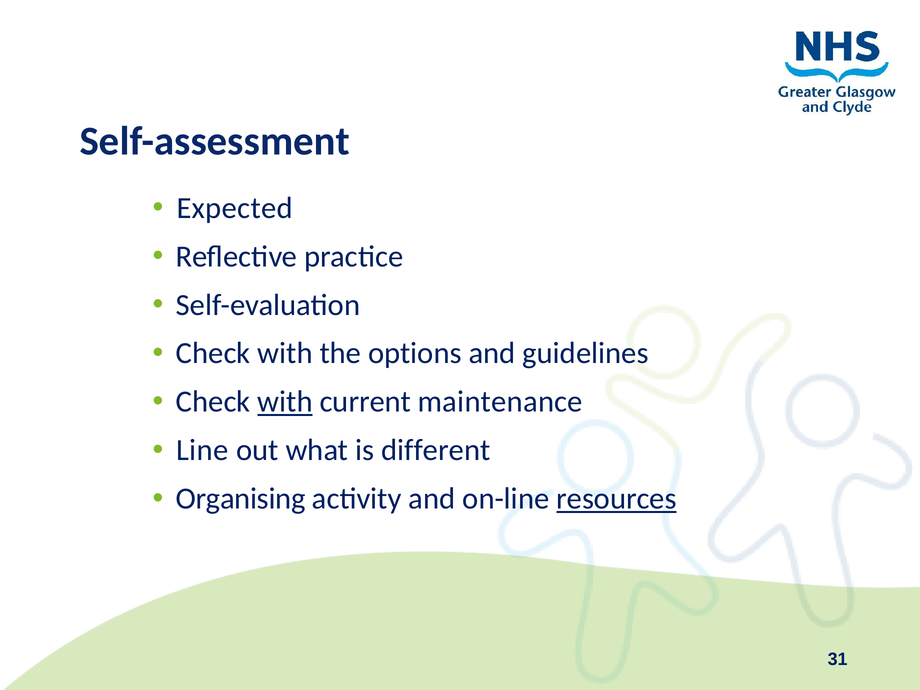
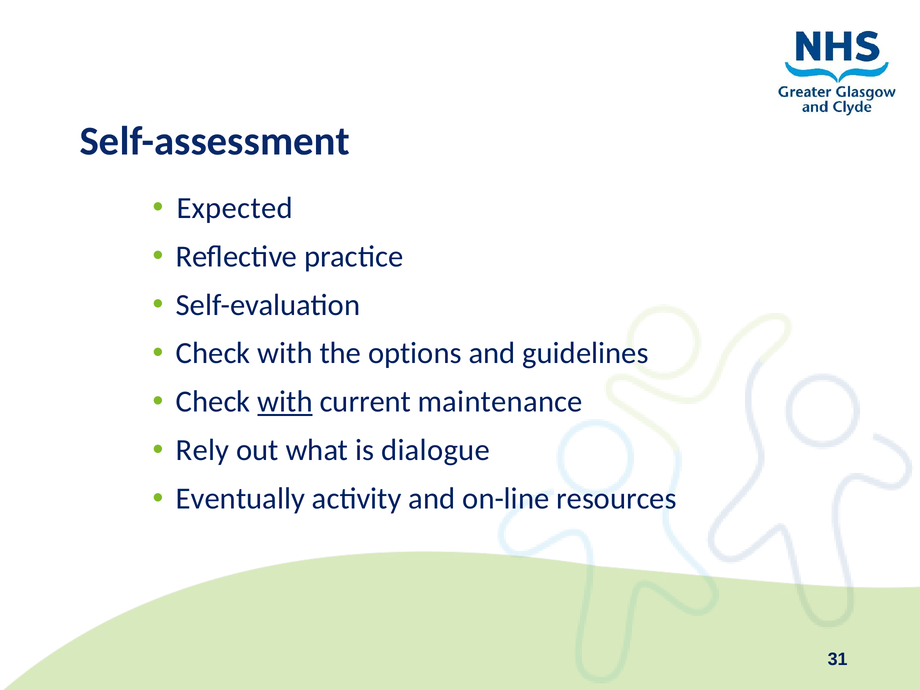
Line: Line -> Rely
different: different -> dialogue
Organising: Organising -> Eventually
resources underline: present -> none
